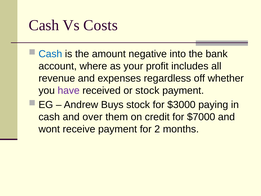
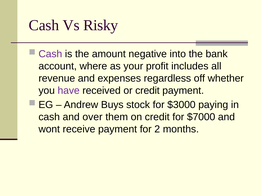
Costs: Costs -> Risky
Cash at (50, 54) colour: blue -> purple
or stock: stock -> credit
